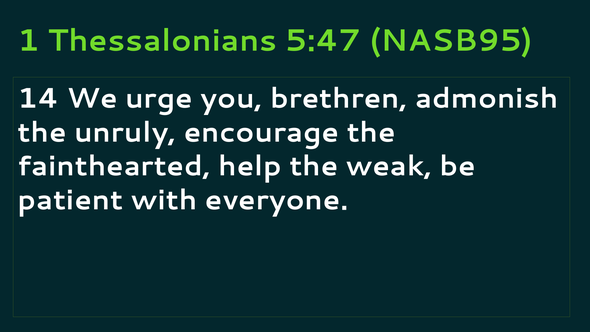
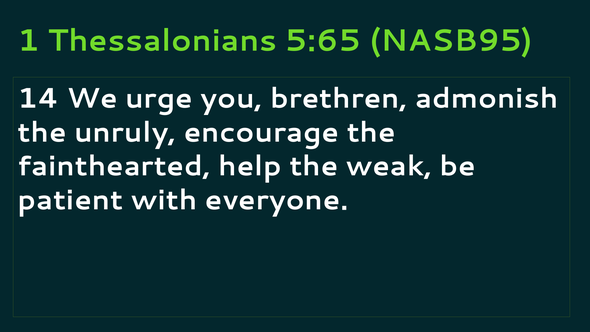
5:47: 5:47 -> 5:65
